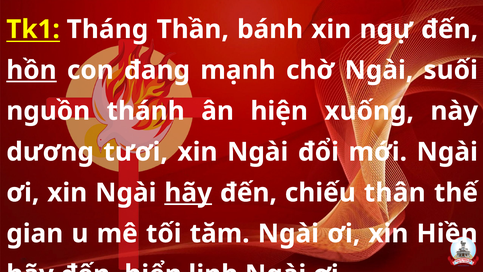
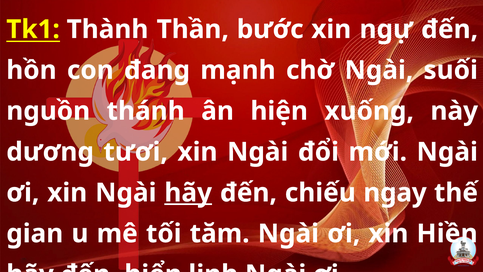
Tháng: Tháng -> Thành
bánh: bánh -> bước
hồn underline: present -> none
thân: thân -> ngay
